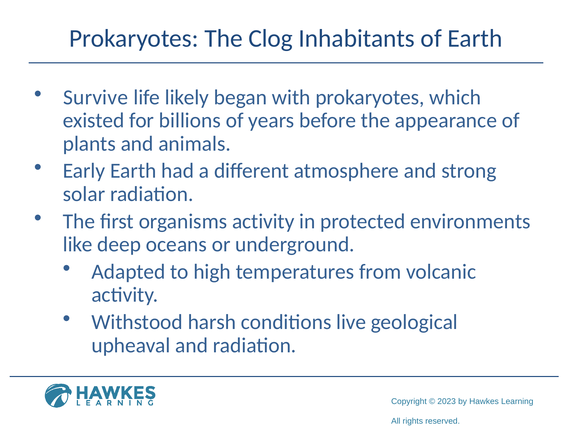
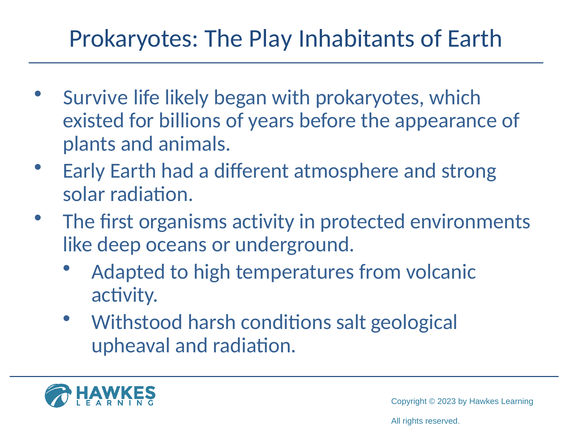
Clog: Clog -> Play
live: live -> salt
